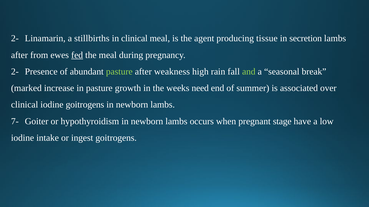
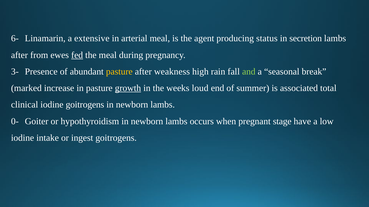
2- at (15, 39): 2- -> 6-
stillbirths: stillbirths -> extensive
in clinical: clinical -> arterial
tissue: tissue -> status
2- at (15, 72): 2- -> 3-
pasture at (119, 72) colour: light green -> yellow
growth underline: none -> present
need: need -> loud
over: over -> total
7-: 7- -> 0-
